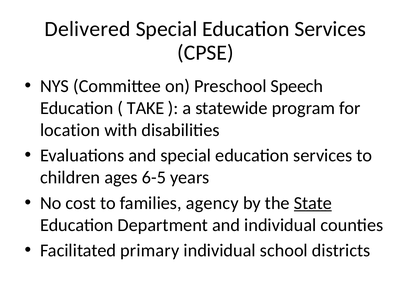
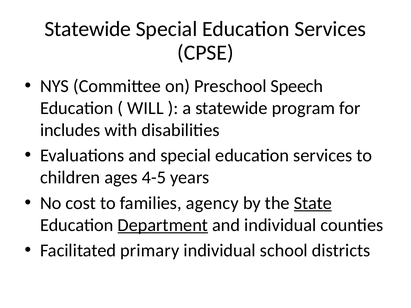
Delivered at (88, 29): Delivered -> Statewide
TAKE: TAKE -> WILL
location: location -> includes
6-5: 6-5 -> 4-5
Department underline: none -> present
